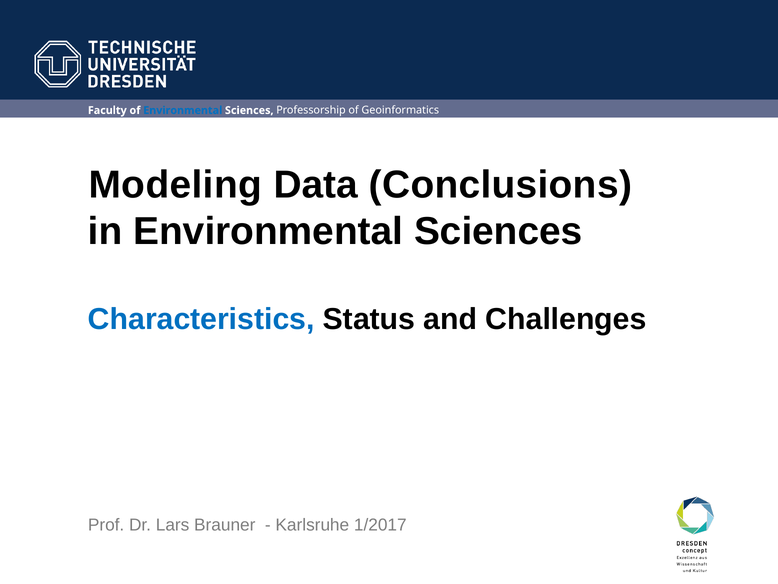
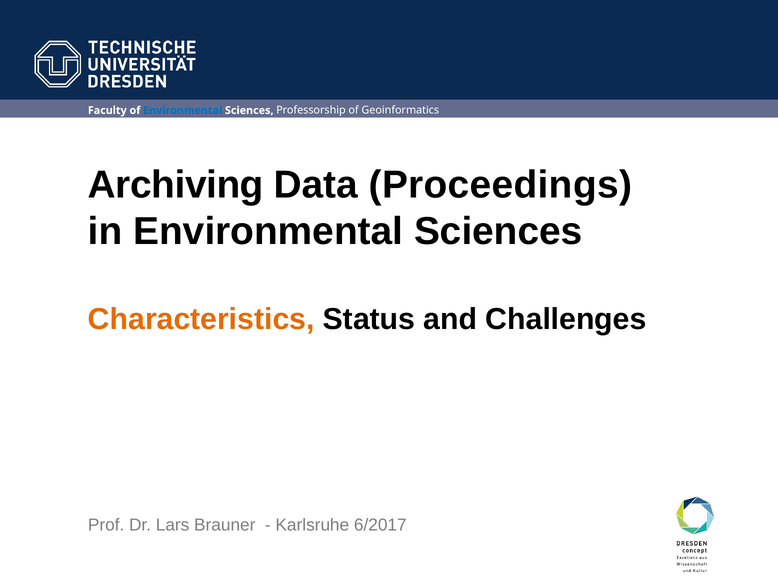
Modeling: Modeling -> Archiving
Conclusions: Conclusions -> Proceedings
Characteristics colour: blue -> orange
1/2017: 1/2017 -> 6/2017
